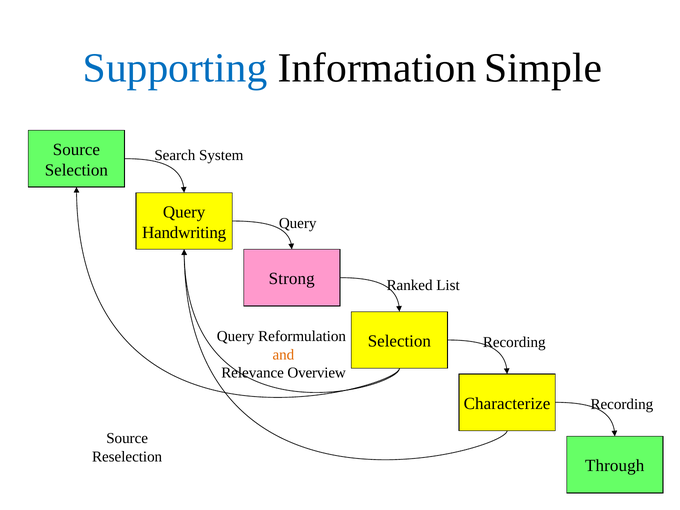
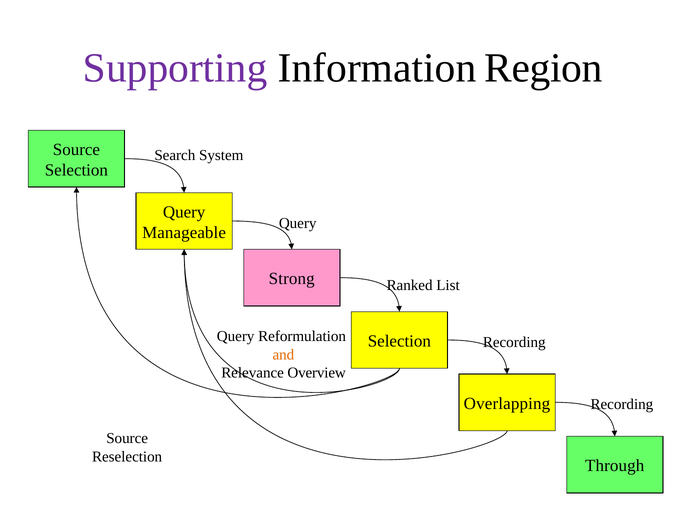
Supporting colour: blue -> purple
Simple: Simple -> Region
Handwriting: Handwriting -> Manageable
Characterize: Characterize -> Overlapping
